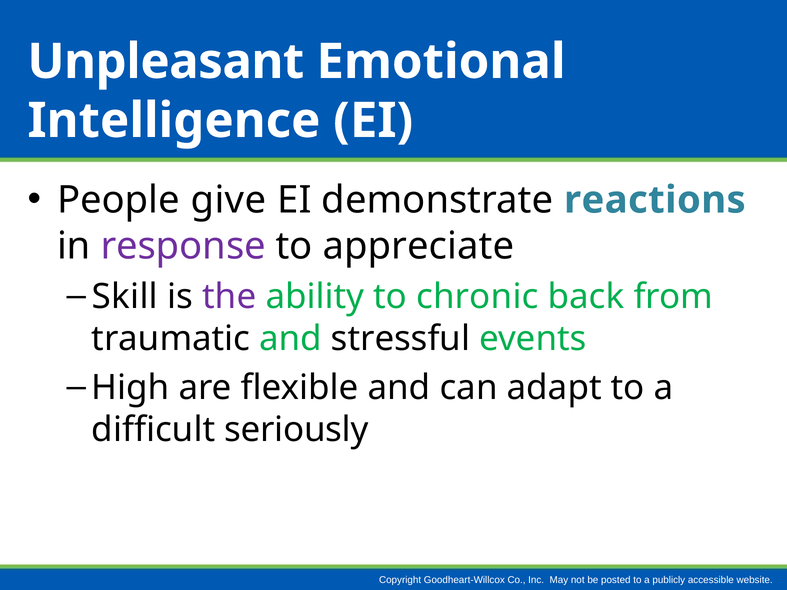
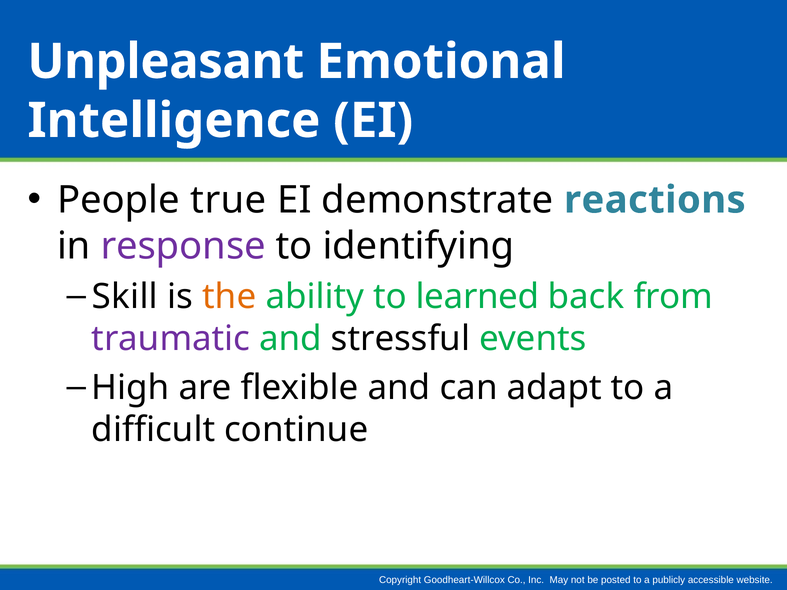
give: give -> true
appreciate: appreciate -> identifying
the colour: purple -> orange
chronic: chronic -> learned
traumatic colour: black -> purple
seriously: seriously -> continue
